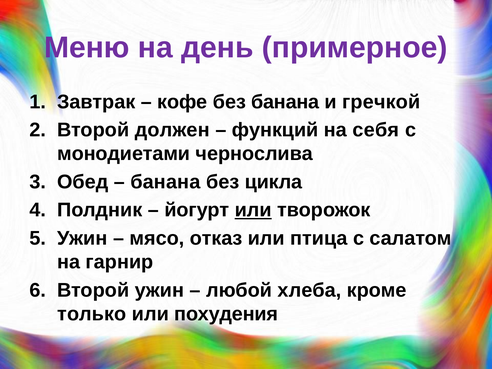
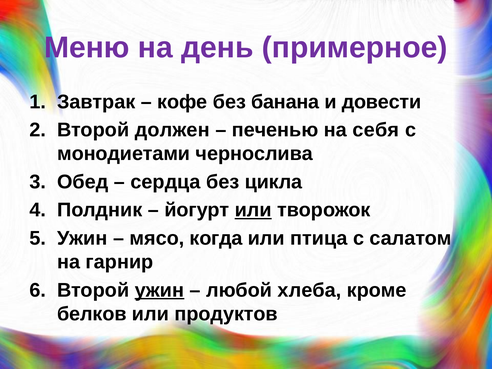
гречкой: гречкой -> довести
функций: функций -> печенью
банана at (165, 182): банана -> сердца
отказ: отказ -> когда
ужин at (159, 290) underline: none -> present
только: только -> белков
похудения: похудения -> продуктов
